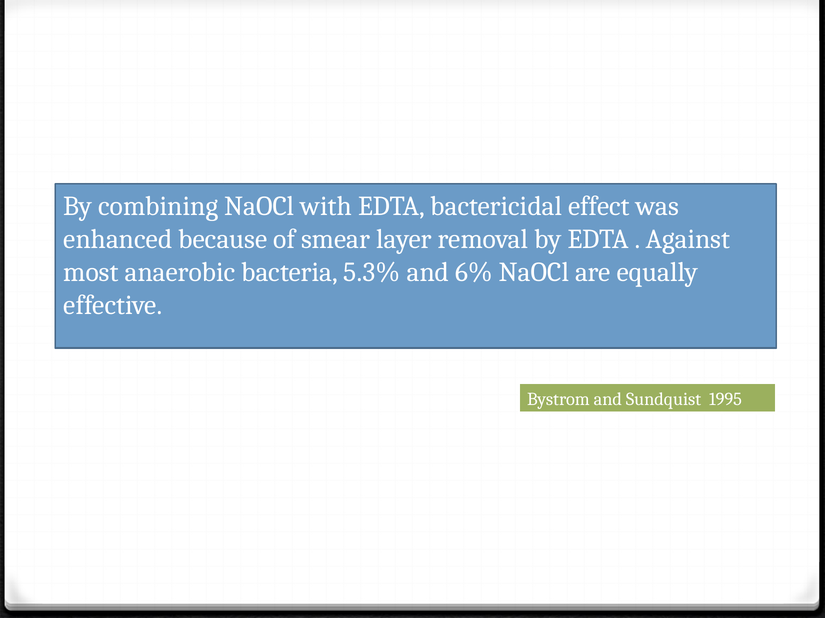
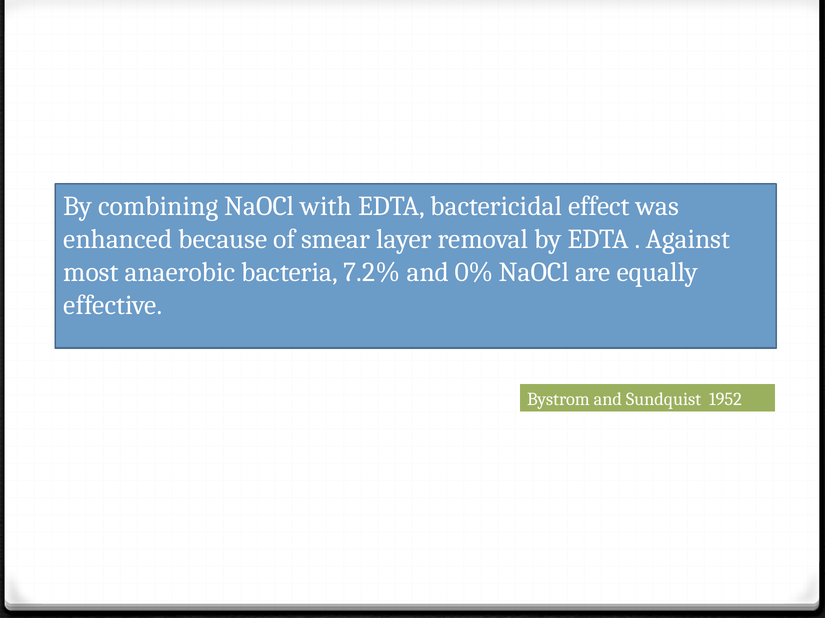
5.3%: 5.3% -> 7.2%
6%: 6% -> 0%
1995: 1995 -> 1952
